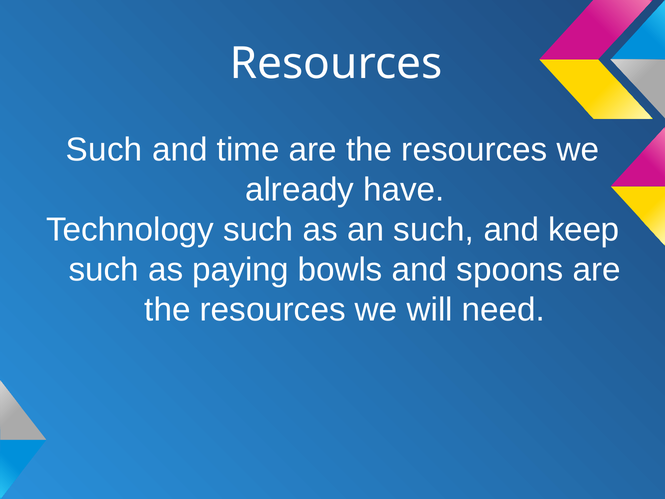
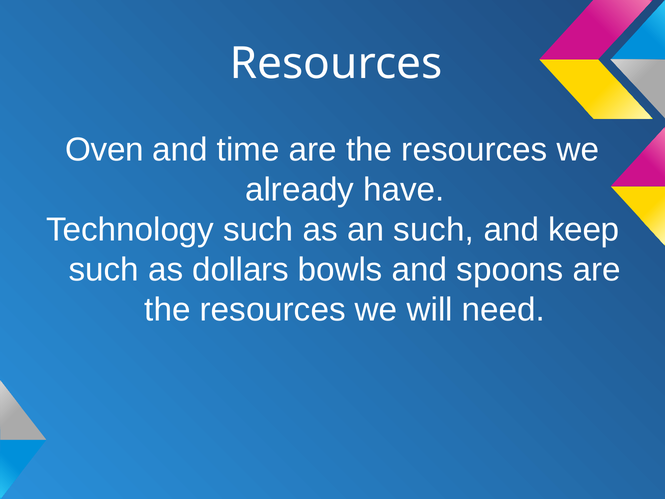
Such at (104, 150): Such -> Oven
paying: paying -> dollars
